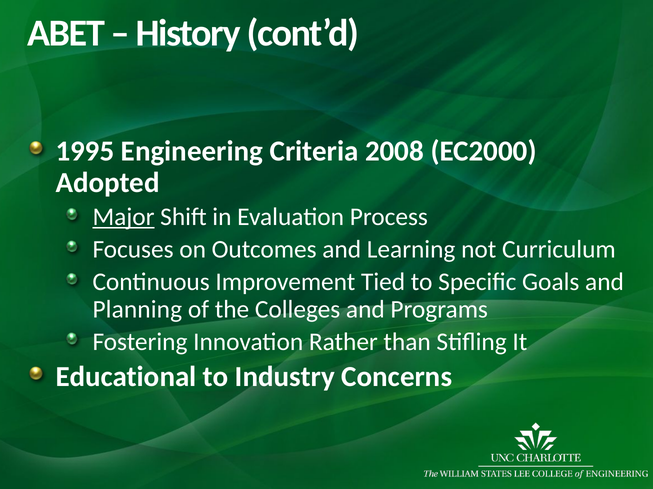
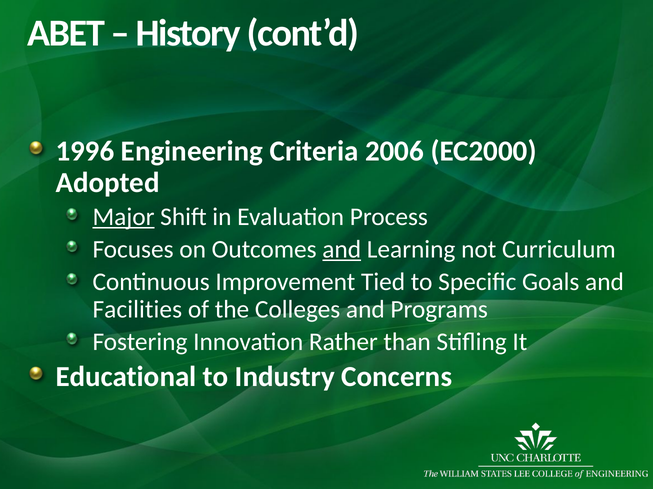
1995: 1995 -> 1996
2008: 2008 -> 2006
and at (342, 250) underline: none -> present
Planning: Planning -> Facilities
